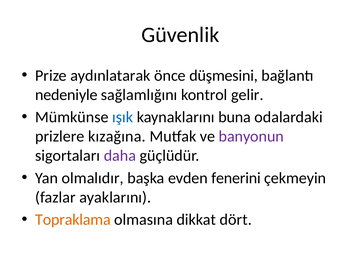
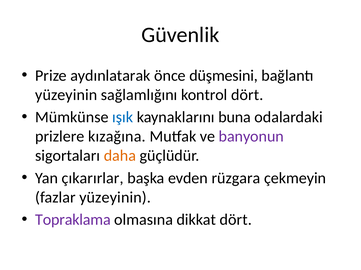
nedeniyle at (66, 95): nedeniyle -> yüzeyinin
kontrol gelir: gelir -> dört
daha colour: purple -> orange
olmalıdır: olmalıdır -> çıkarırlar
fenerini: fenerini -> rüzgara
fazlar ayaklarını: ayaklarını -> yüzeyinin
Topraklama colour: orange -> purple
